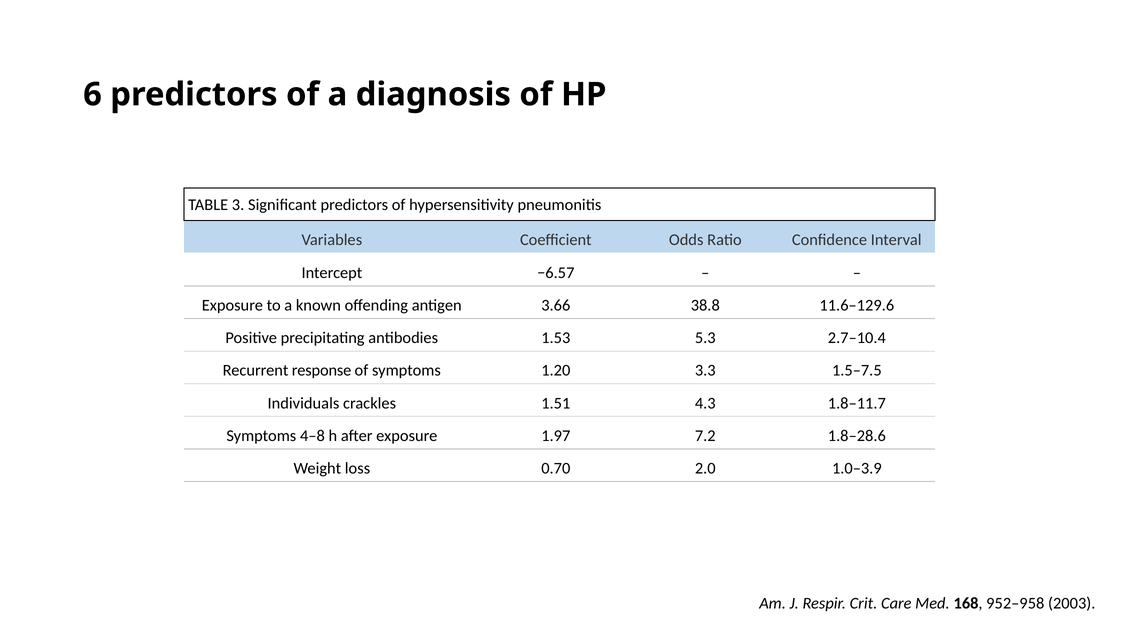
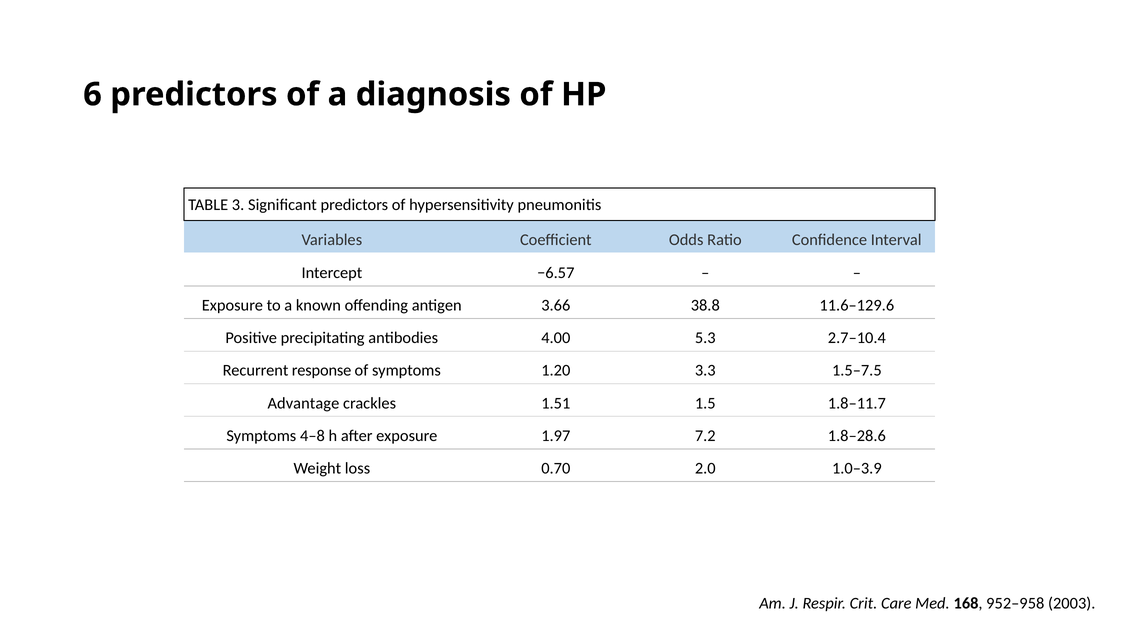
1.53: 1.53 -> 4.00
Individuals: Individuals -> Advantage
4.3: 4.3 -> 1.5
